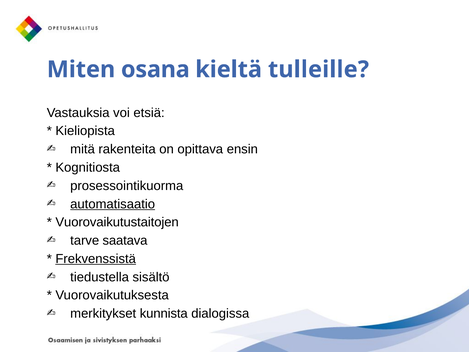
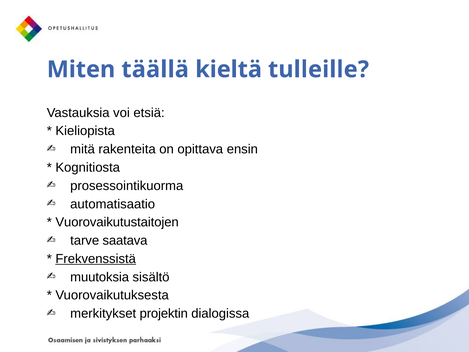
osana: osana -> täällä
automatisaatio underline: present -> none
tiedustella: tiedustella -> muutoksia
kunnista: kunnista -> projektin
